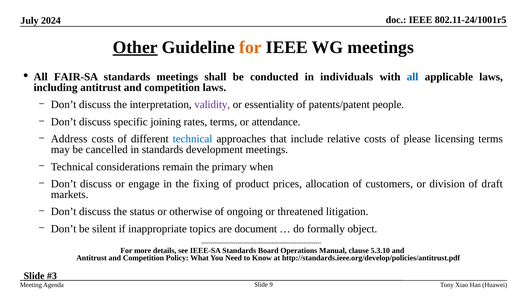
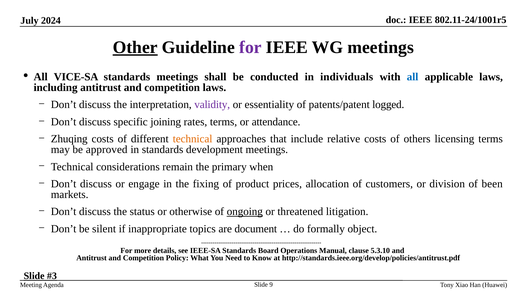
for at (251, 47) colour: orange -> purple
FAIR-SA: FAIR-SA -> VICE-SA
people: people -> logged
Address: Address -> Zhuqing
technical at (193, 139) colour: blue -> orange
please: please -> others
cancelled: cancelled -> approved
draft: draft -> been
ongoing underline: none -> present
